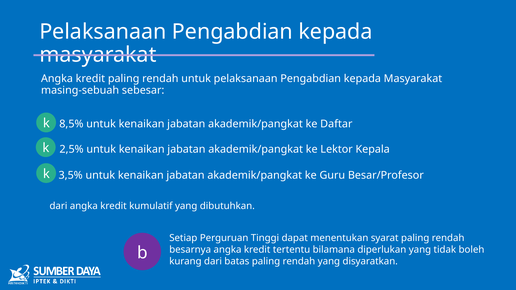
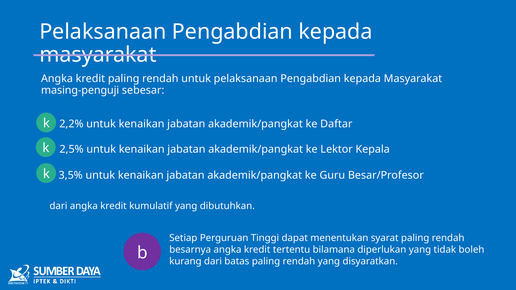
masing-sebuah: masing-sebuah -> masing-penguji
8,5%: 8,5% -> 2,2%
